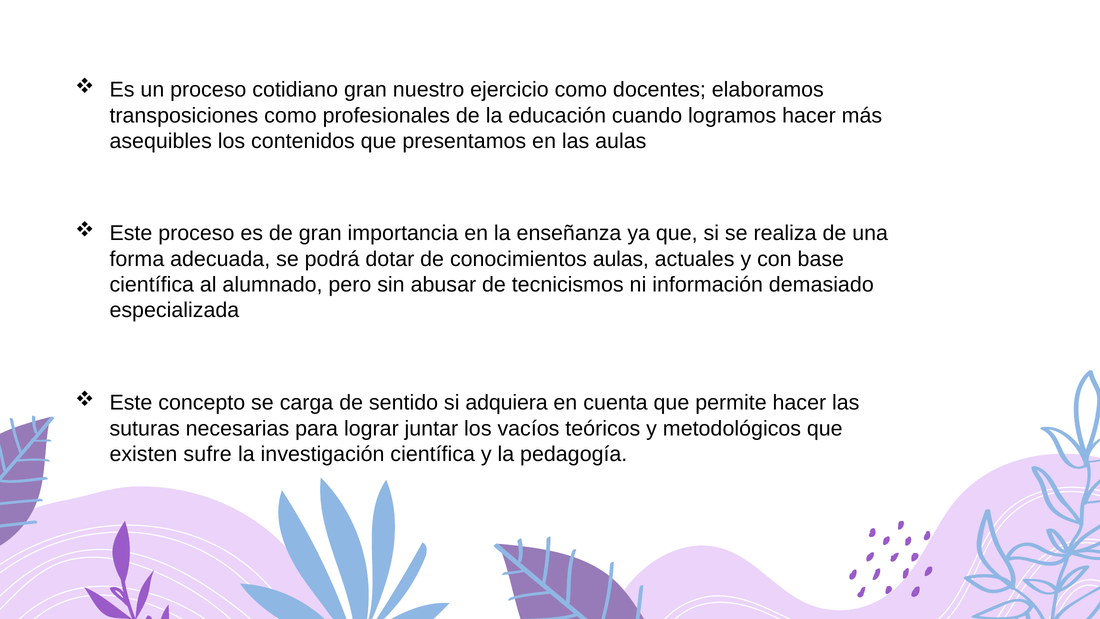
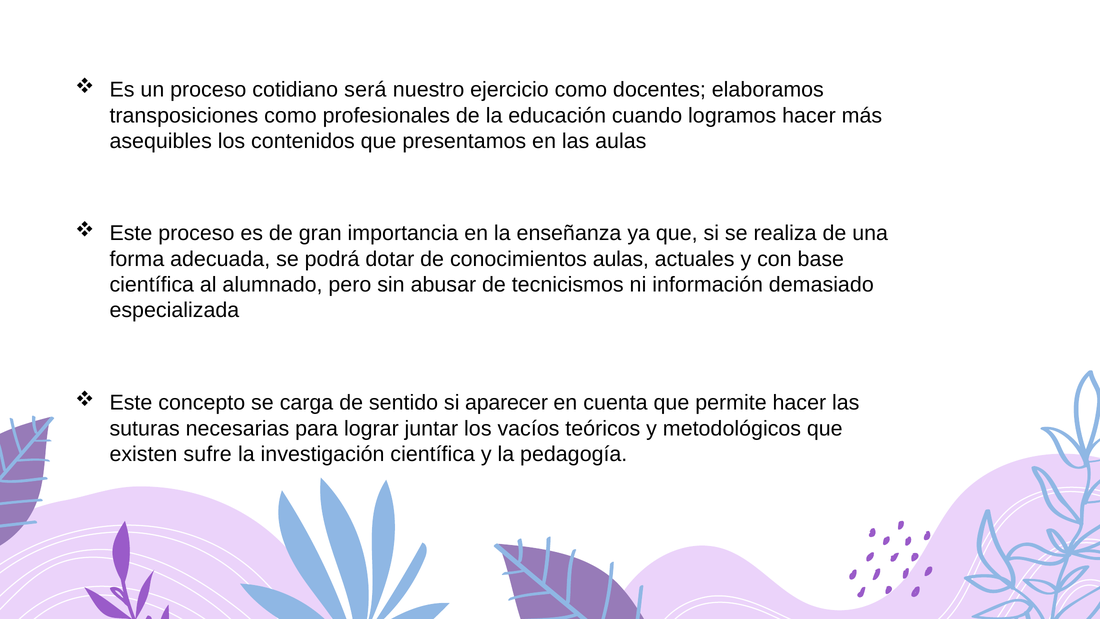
cotidiano gran: gran -> será
adquiera: adquiera -> aparecer
